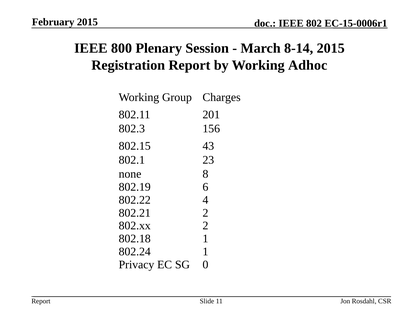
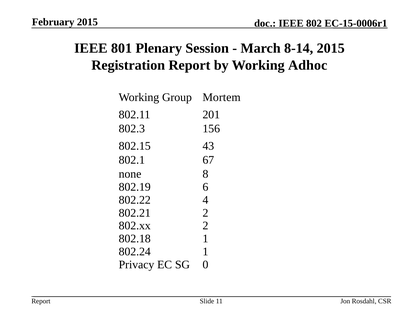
800: 800 -> 801
Charges: Charges -> Mortem
23: 23 -> 67
